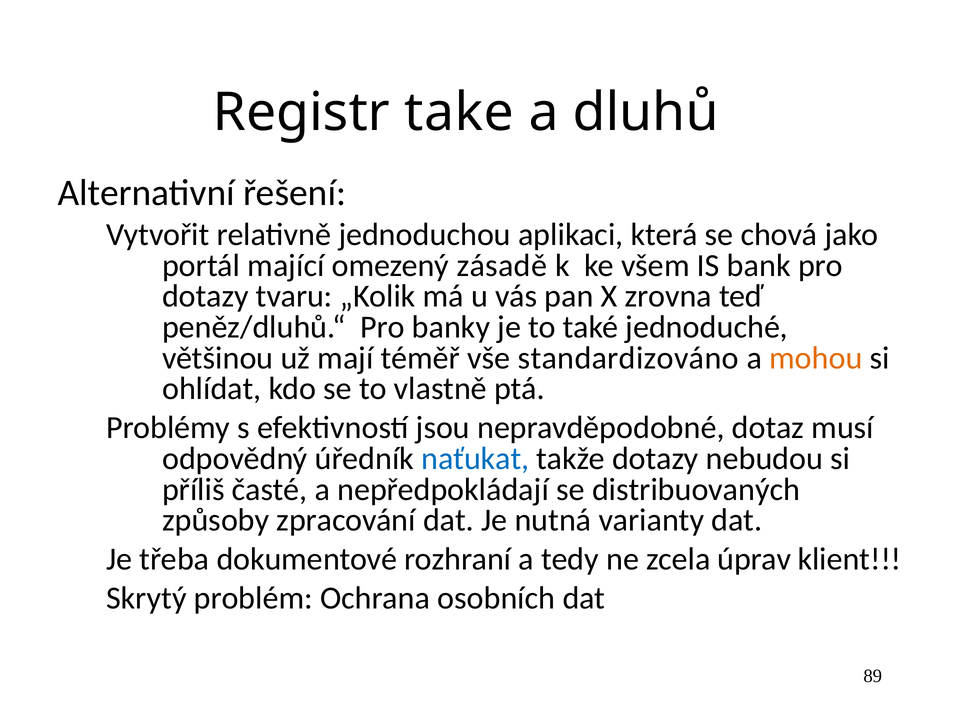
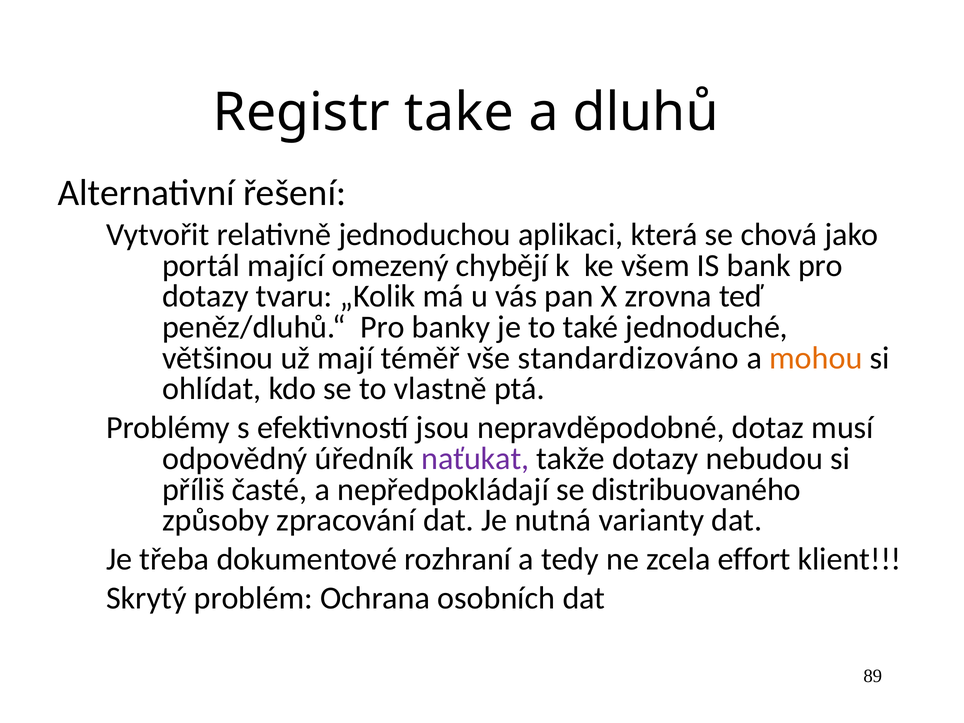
zásadě: zásadě -> chybějí
naťukat colour: blue -> purple
distribuovaných: distribuovaných -> distribuovaného
úprav: úprav -> effort
